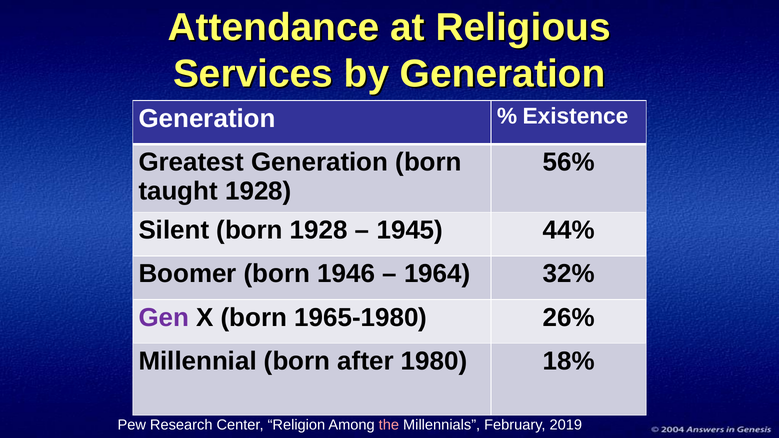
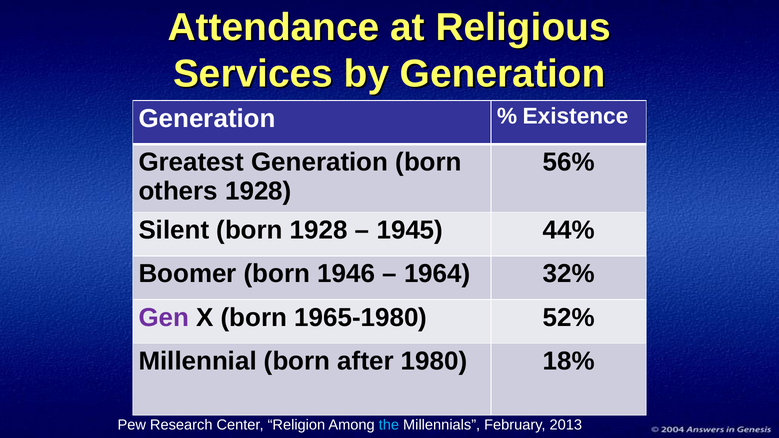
taught: taught -> others
26%: 26% -> 52%
the colour: pink -> light blue
2019: 2019 -> 2013
